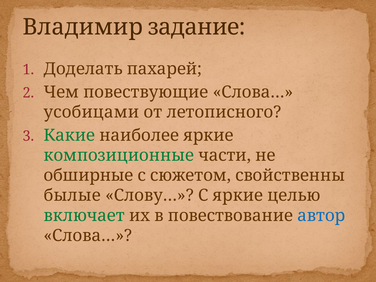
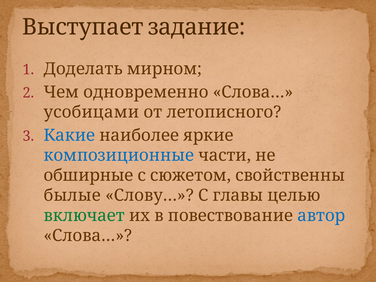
Владимир: Владимир -> Выступает
пахарей: пахарей -> мирном
повествующие: повествующие -> одновременно
Какие colour: green -> blue
композиционные colour: green -> blue
С яркие: яркие -> главы
